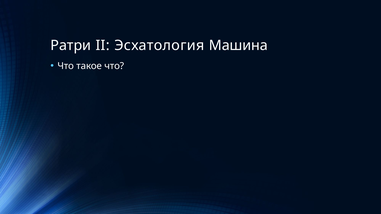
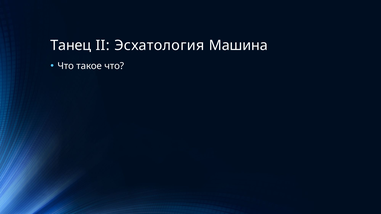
Ратри: Ратри -> Танец
